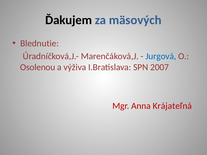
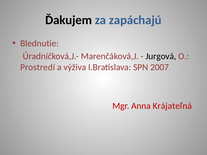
mäsových: mäsových -> zapáchajú
Jurgová colour: blue -> black
Osolenou: Osolenou -> Prostredí
